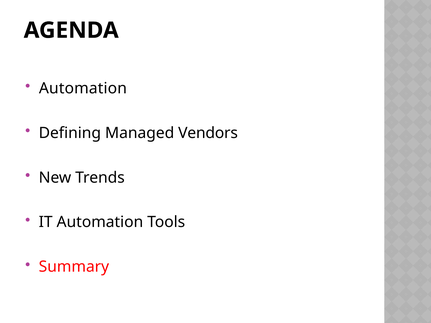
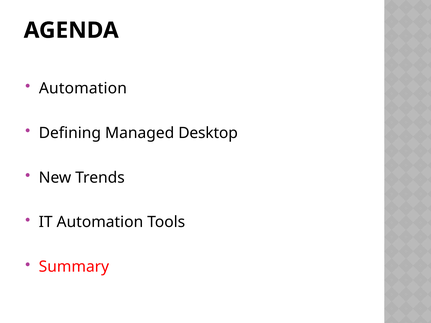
Vendors: Vendors -> Desktop
